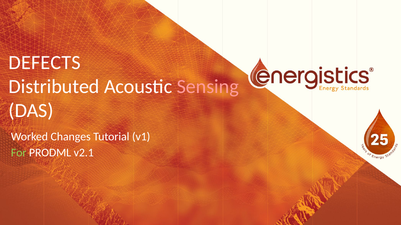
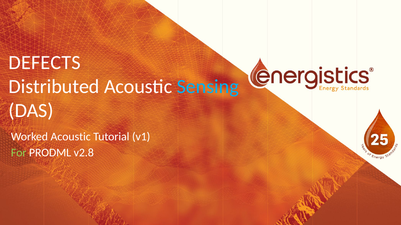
Sensing colour: pink -> light blue
Worked Changes: Changes -> Acoustic
v2.1: v2.1 -> v2.8
